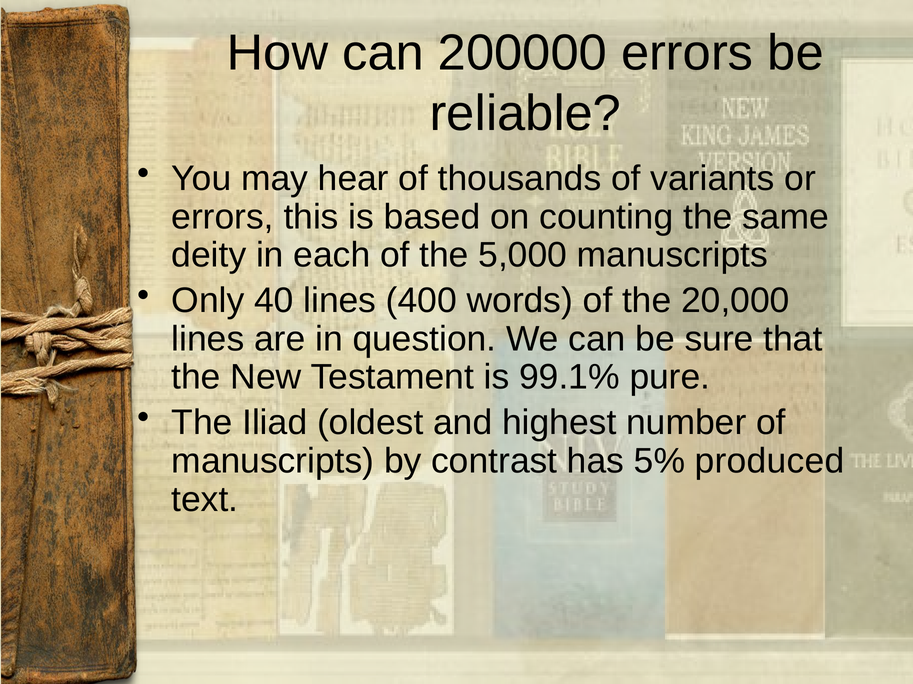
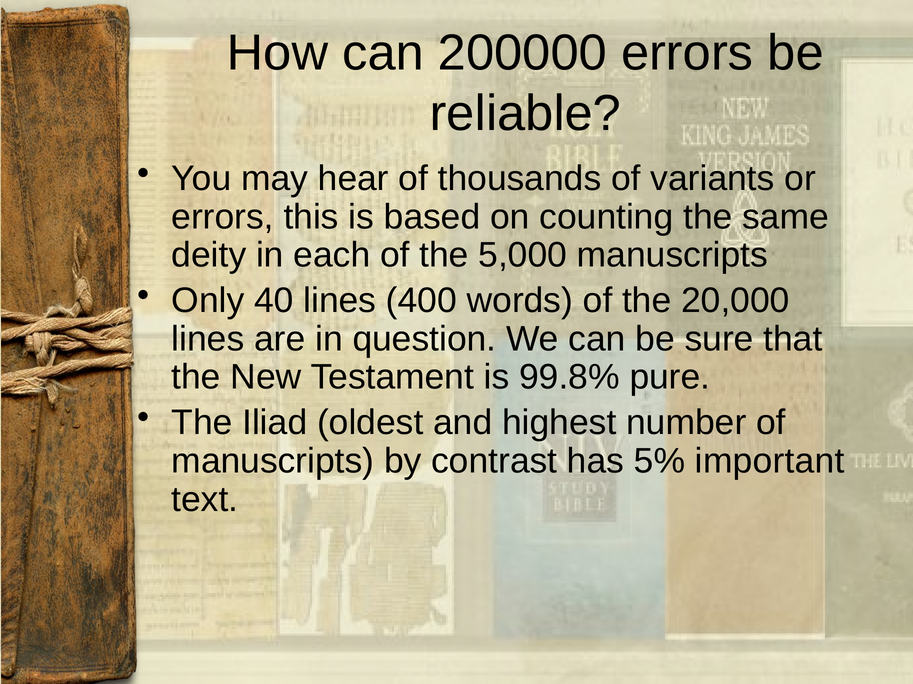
99.1%: 99.1% -> 99.8%
produced: produced -> important
